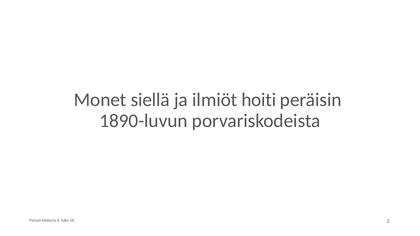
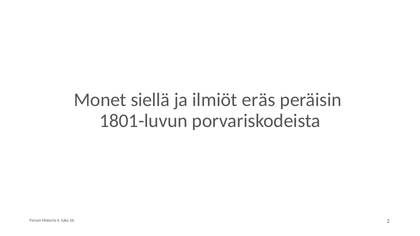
hoiti: hoiti -> eräs
1890-luvun: 1890-luvun -> 1801-luvun
